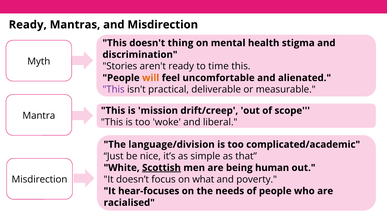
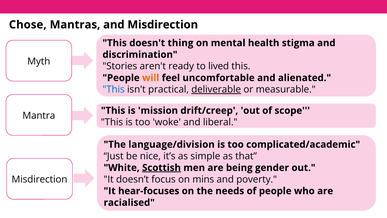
Ready at (28, 25): Ready -> Chose
time: time -> lived
This at (114, 89) colour: purple -> blue
deliverable underline: none -> present
human: human -> gender
what: what -> mins
